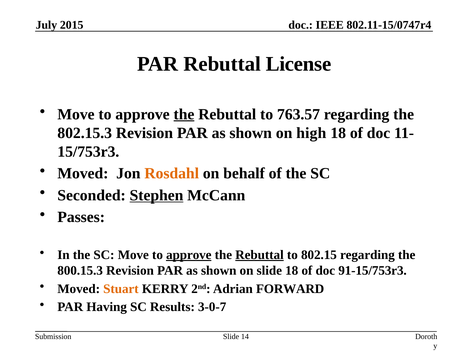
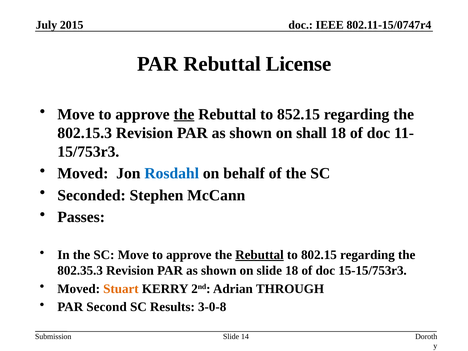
763.57: 763.57 -> 852.15
high: high -> shall
Rosdahl colour: orange -> blue
Stephen underline: present -> none
approve at (189, 255) underline: present -> none
800.15.3: 800.15.3 -> 802.35.3
91-15/753r3: 91-15/753r3 -> 15-15/753r3
FORWARD: FORWARD -> THROUGH
Having: Having -> Second
3-0-7: 3-0-7 -> 3-0-8
